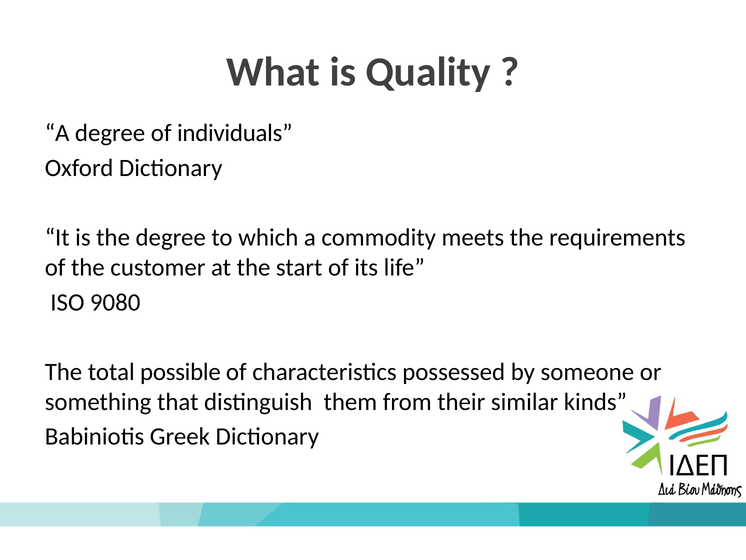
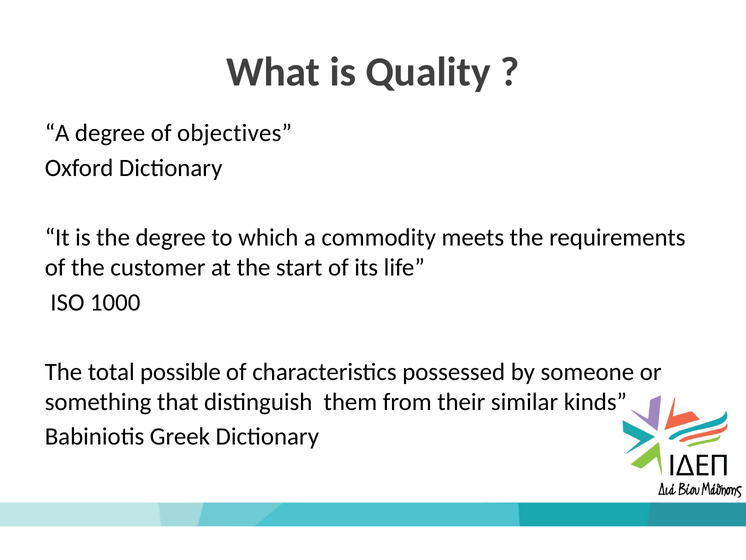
individuals: individuals -> objectives
9080: 9080 -> 1000
